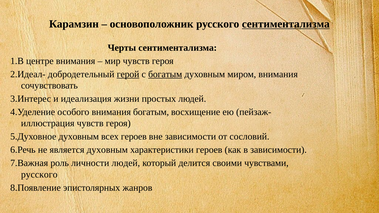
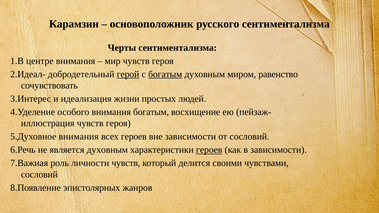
сентиментализма at (286, 24) underline: present -> none
миром внимания: внимания -> равенство
5.Духовное духовным: духовным -> внимания
героев at (209, 150) underline: none -> present
личности людей: людей -> чувств
русского at (39, 175): русского -> сословий
